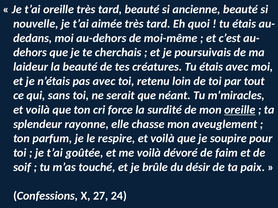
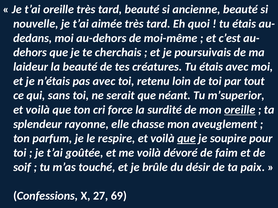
m’miracles: m’miracles -> m’superior
que at (186, 139) underline: none -> present
24: 24 -> 69
